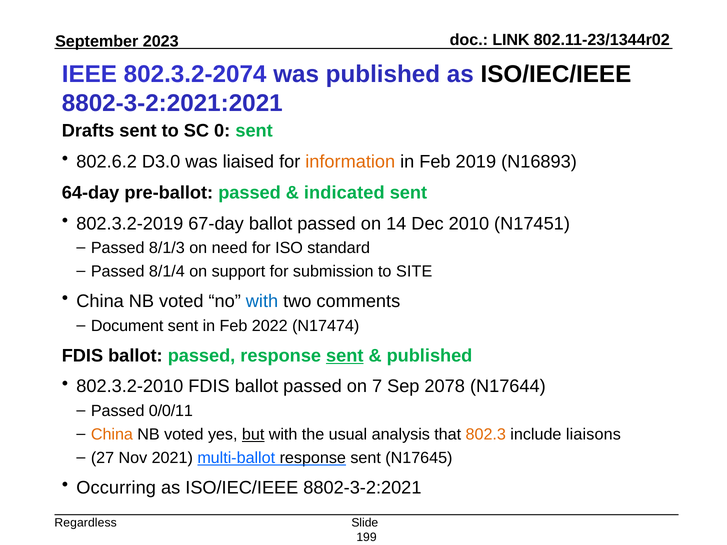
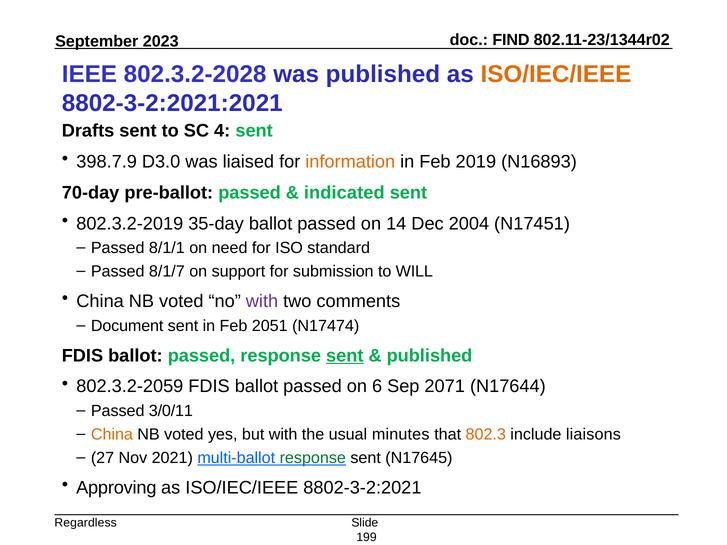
LINK: LINK -> FIND
802.3.2-2074: 802.3.2-2074 -> 802.3.2-2028
ISO/IEC/IEEE at (556, 74) colour: black -> orange
0: 0 -> 4
802.6.2: 802.6.2 -> 398.7.9
64-day: 64-day -> 70-day
67-day: 67-day -> 35-day
2010: 2010 -> 2004
8/1/3: 8/1/3 -> 8/1/1
8/1/4: 8/1/4 -> 8/1/7
SITE: SITE -> WILL
with at (262, 301) colour: blue -> purple
2022: 2022 -> 2051
802.3.2-2010: 802.3.2-2010 -> 802.3.2-2059
7: 7 -> 6
2078: 2078 -> 2071
0/0/11: 0/0/11 -> 3/0/11
but underline: present -> none
analysis: analysis -> minutes
response at (313, 458) colour: black -> green
Occurring: Occurring -> Approving
